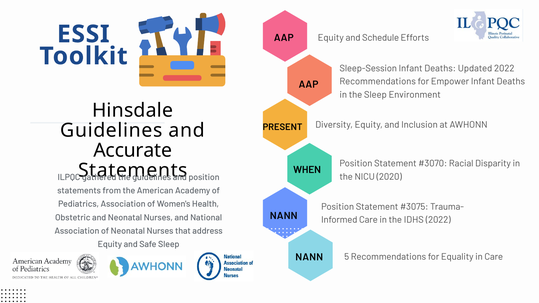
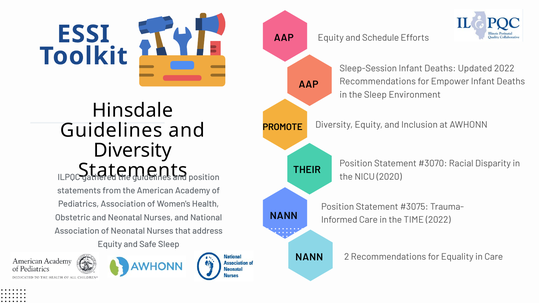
PRESENT: PRESENT -> PROMOTE
Accurate at (133, 151): Accurate -> Diversity
WHEN: WHEN -> THEIR
IDHS: IDHS -> TIME
5: 5 -> 2
